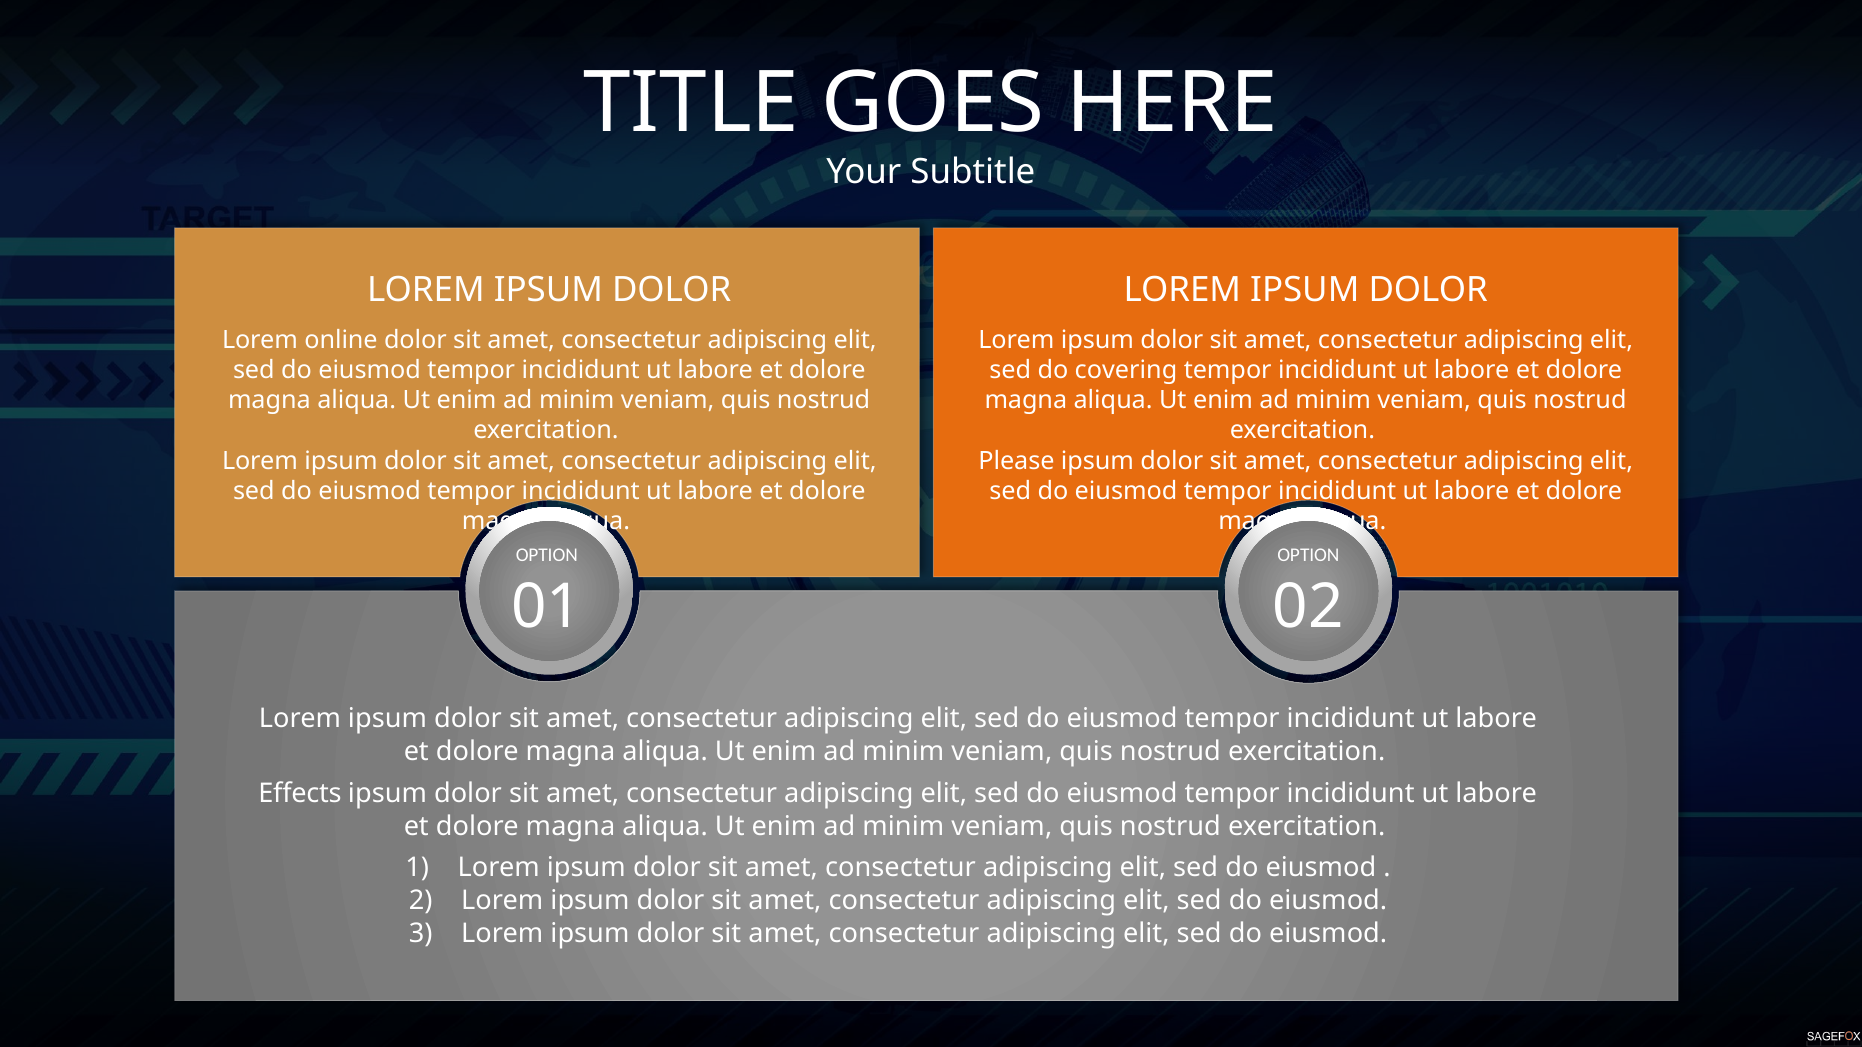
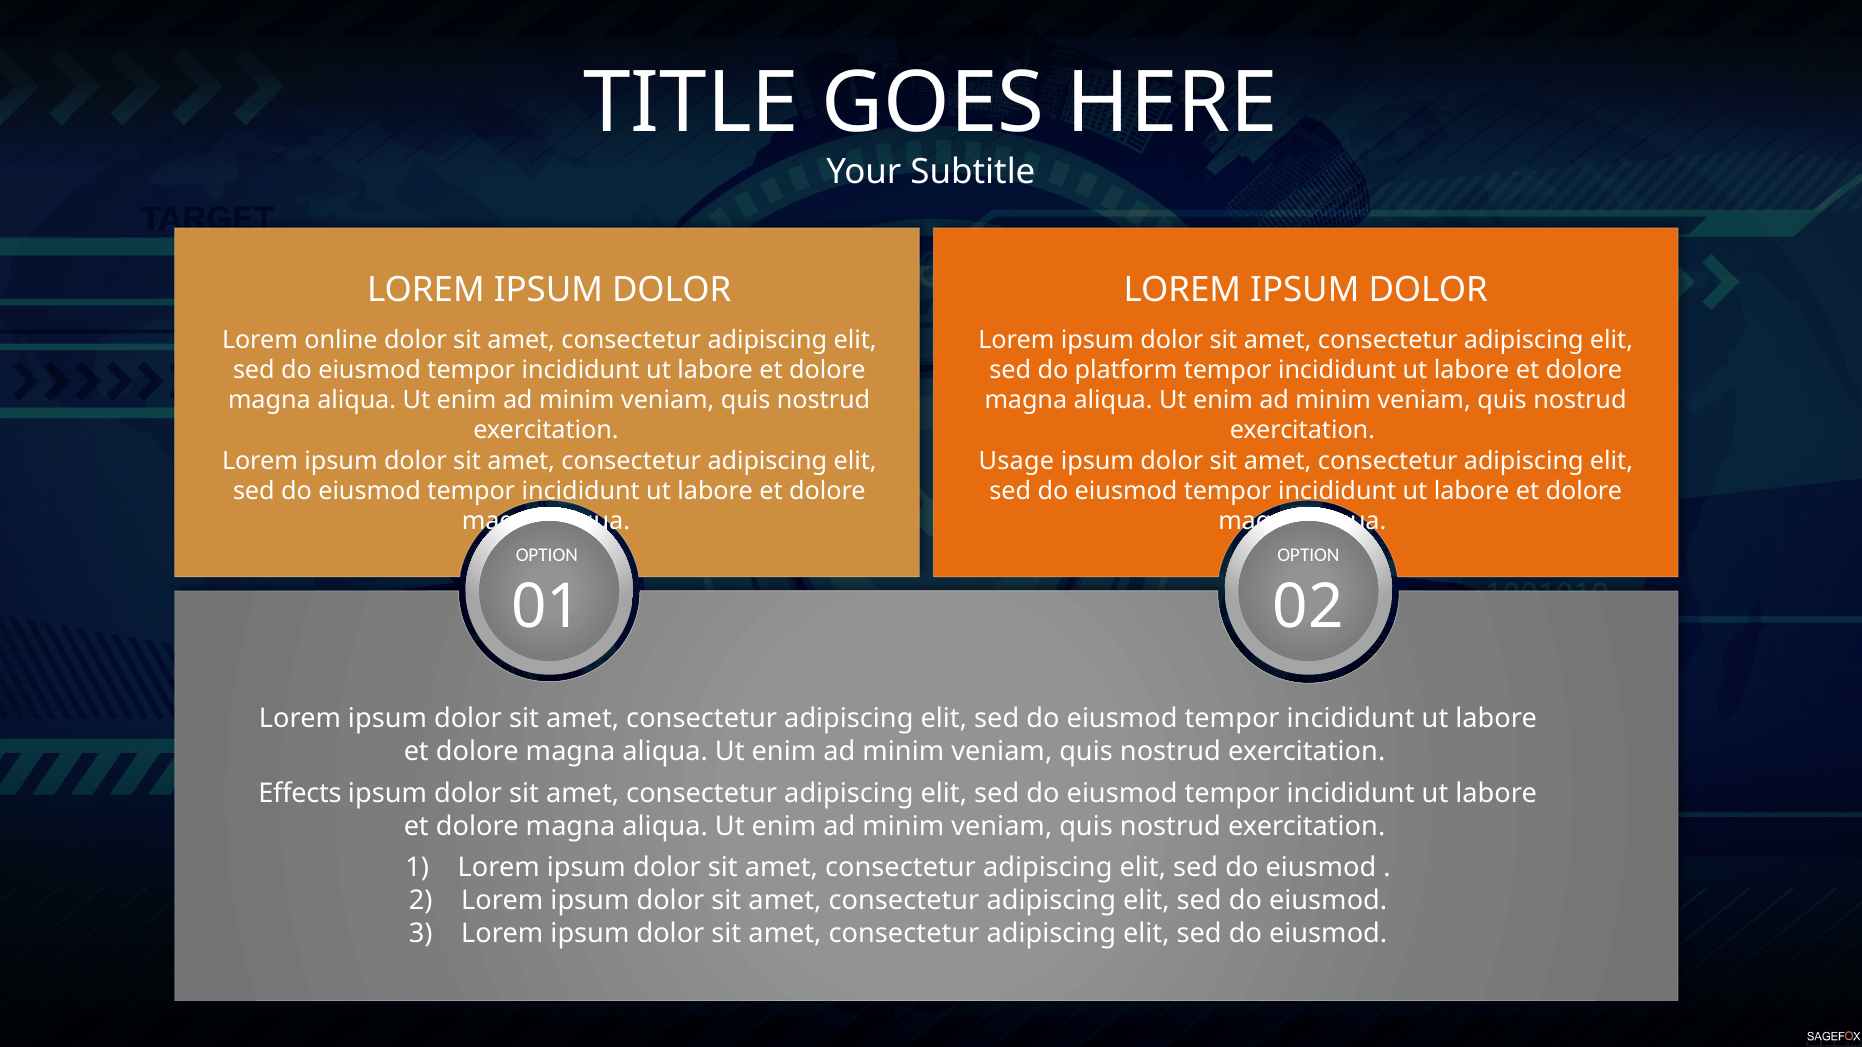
covering: covering -> platform
Please: Please -> Usage
